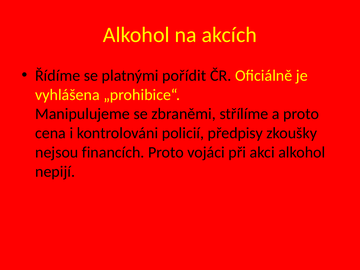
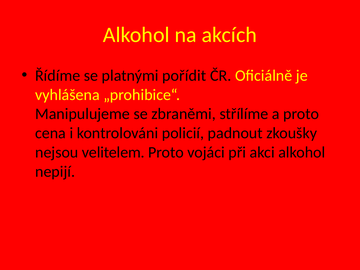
předpisy: předpisy -> padnout
financích: financích -> velitelem
